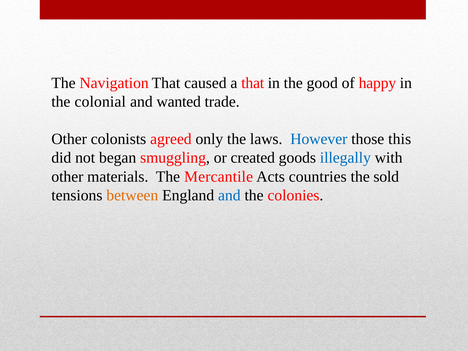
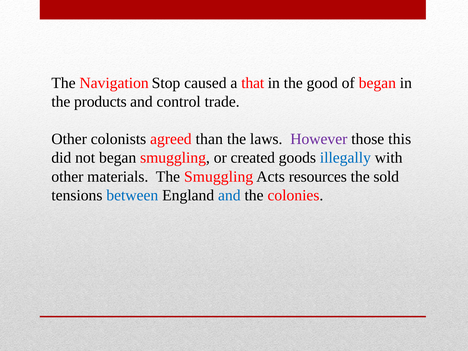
Navigation That: That -> Stop
of happy: happy -> began
colonial: colonial -> products
wanted: wanted -> control
only: only -> than
However colour: blue -> purple
The Mercantile: Mercantile -> Smuggling
countries: countries -> resources
between colour: orange -> blue
